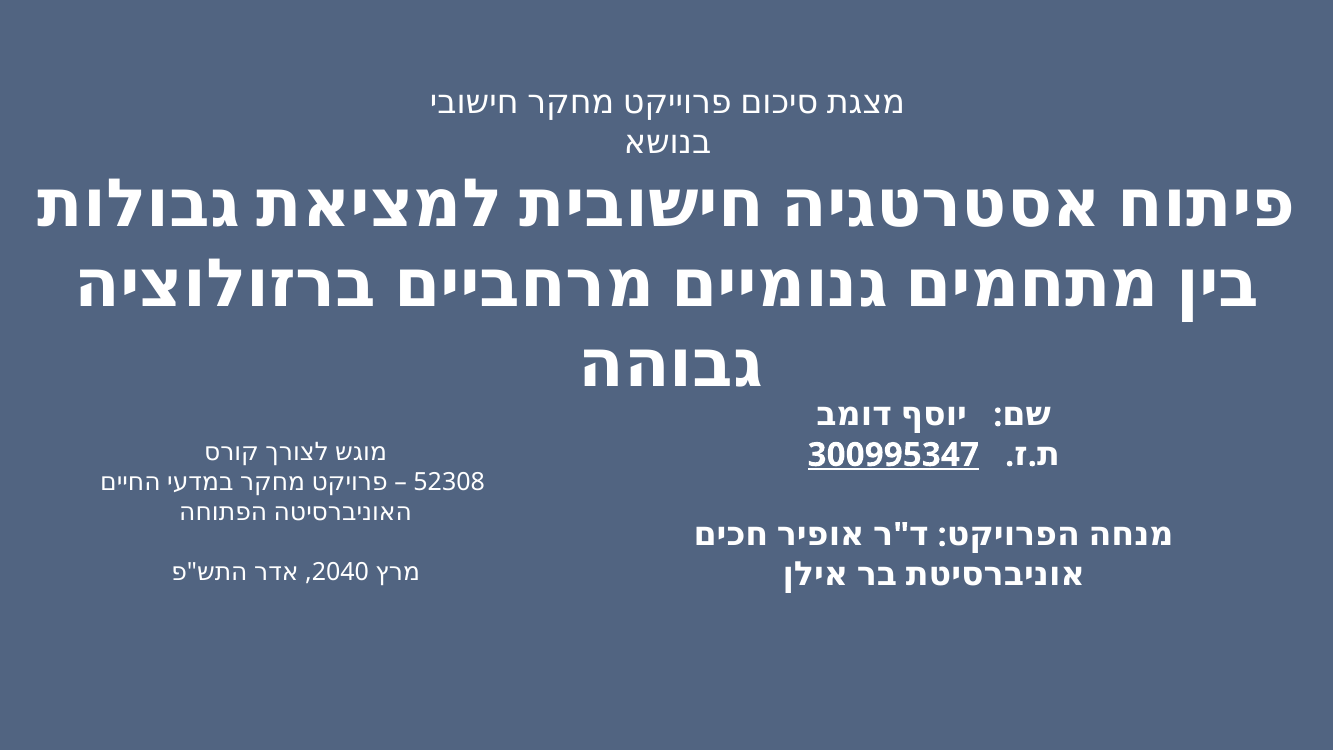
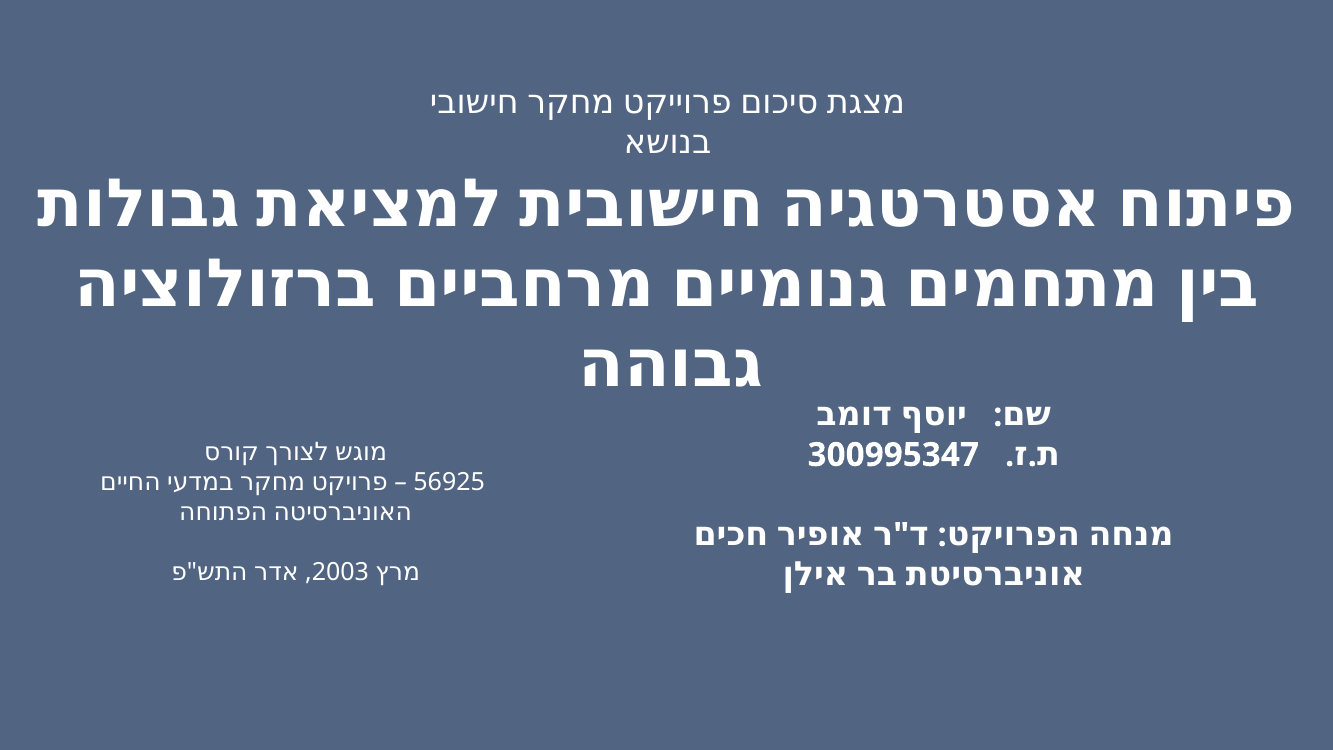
300995347 underline: present -> none
52308: 52308 -> 56925
2040: 2040 -> 2003
